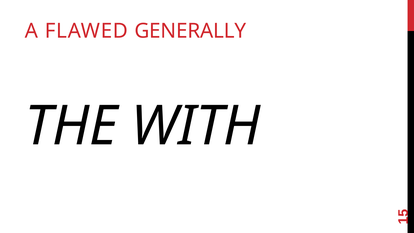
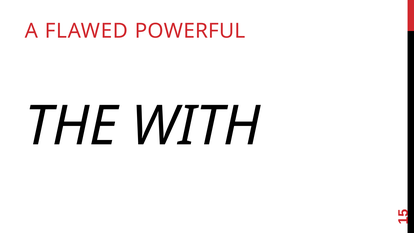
GENERALLY: GENERALLY -> POWERFUL
